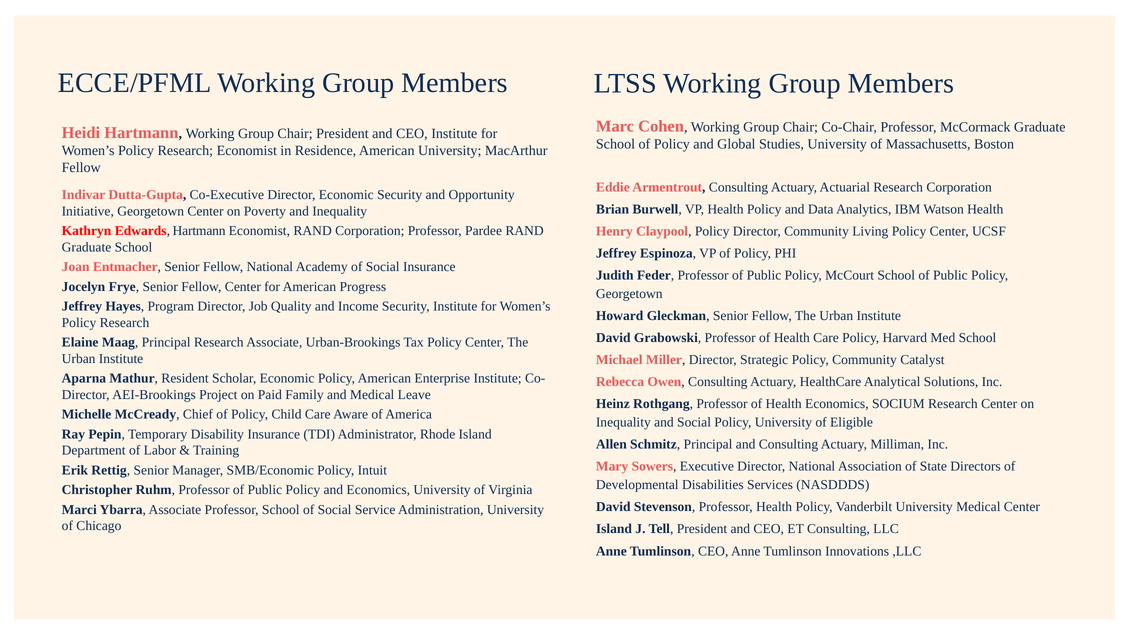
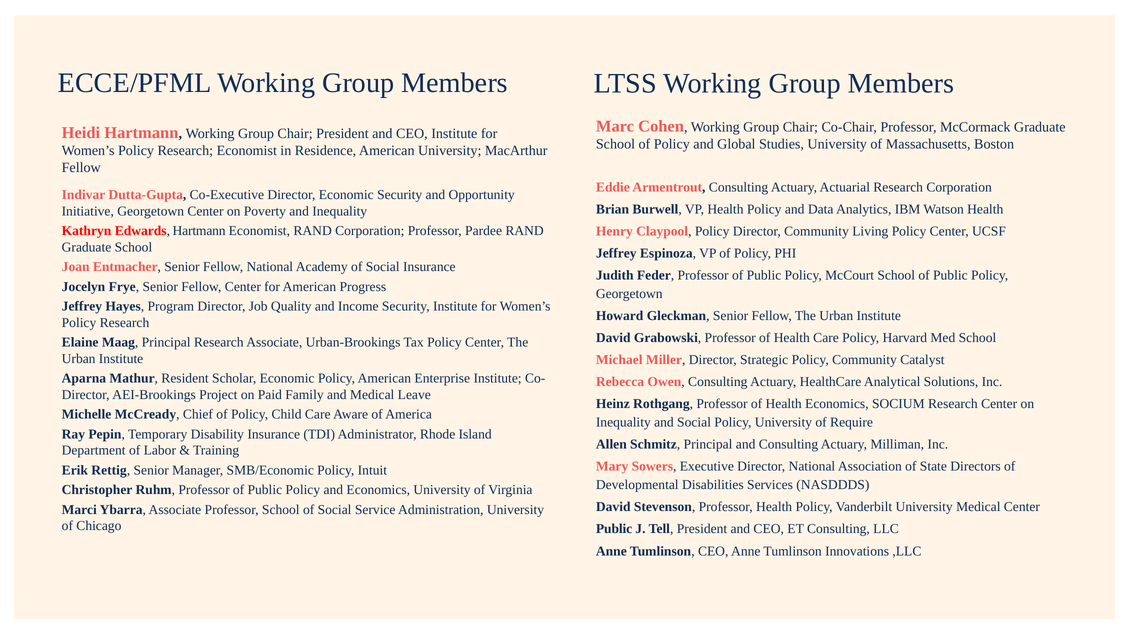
Eligible: Eligible -> Require
Island at (614, 529): Island -> Public
